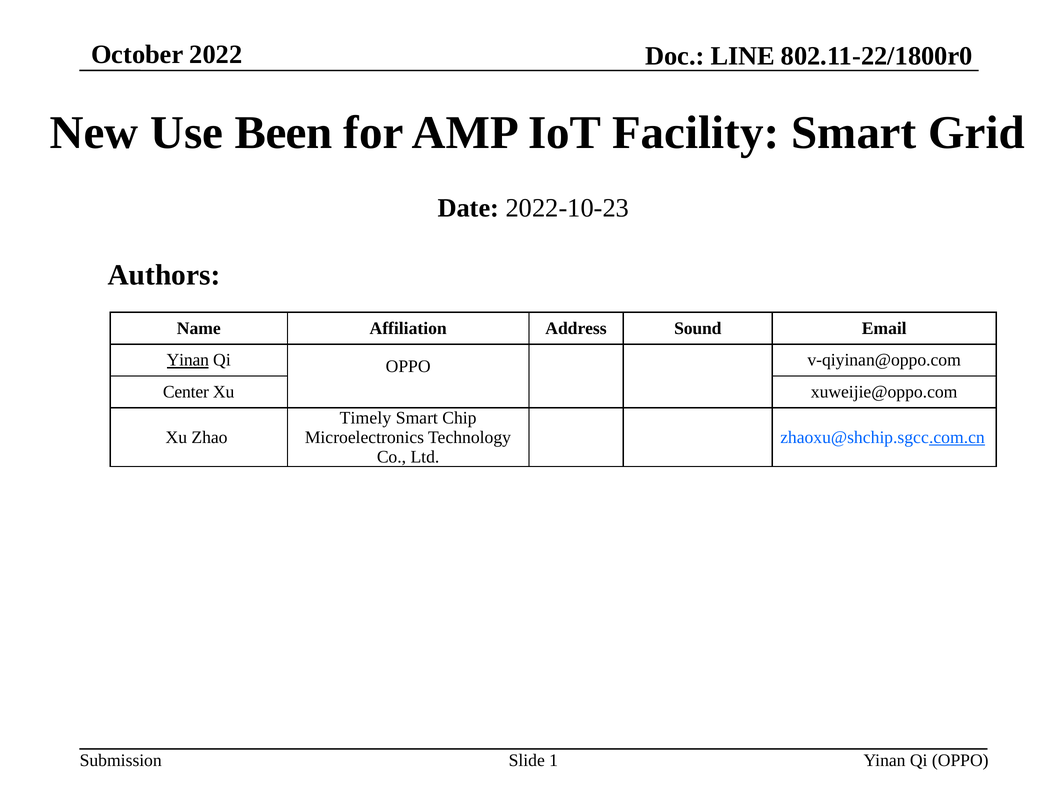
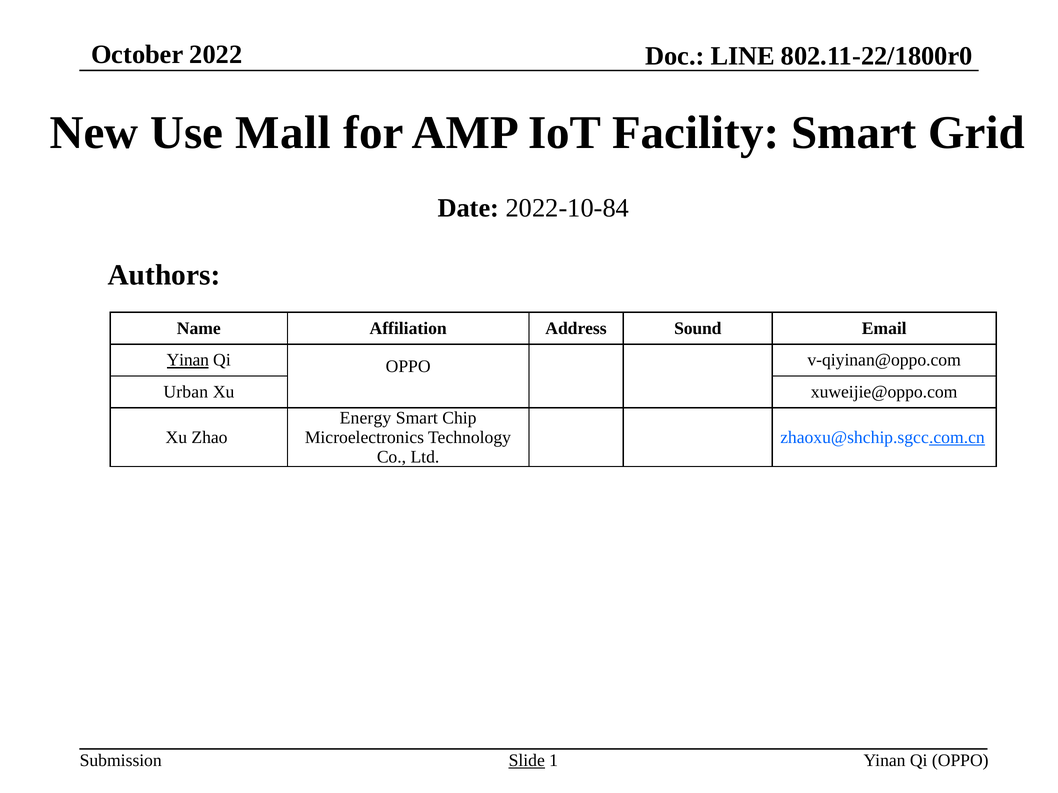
Been: Been -> Mall
2022-10-23: 2022-10-23 -> 2022-10-84
Center: Center -> Urban
Timely: Timely -> Energy
Slide underline: none -> present
